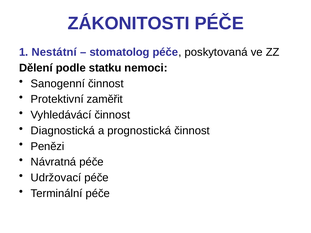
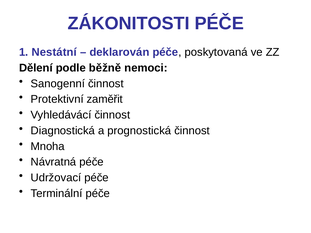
stomatolog: stomatolog -> deklarován
statku: statku -> běžně
Penězi: Penězi -> Mnoha
